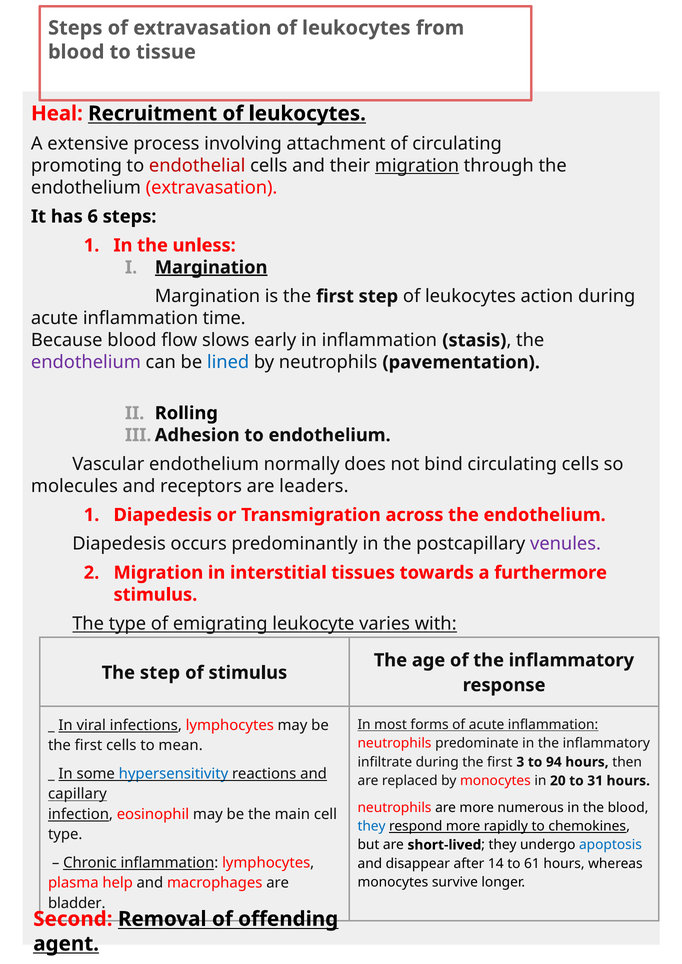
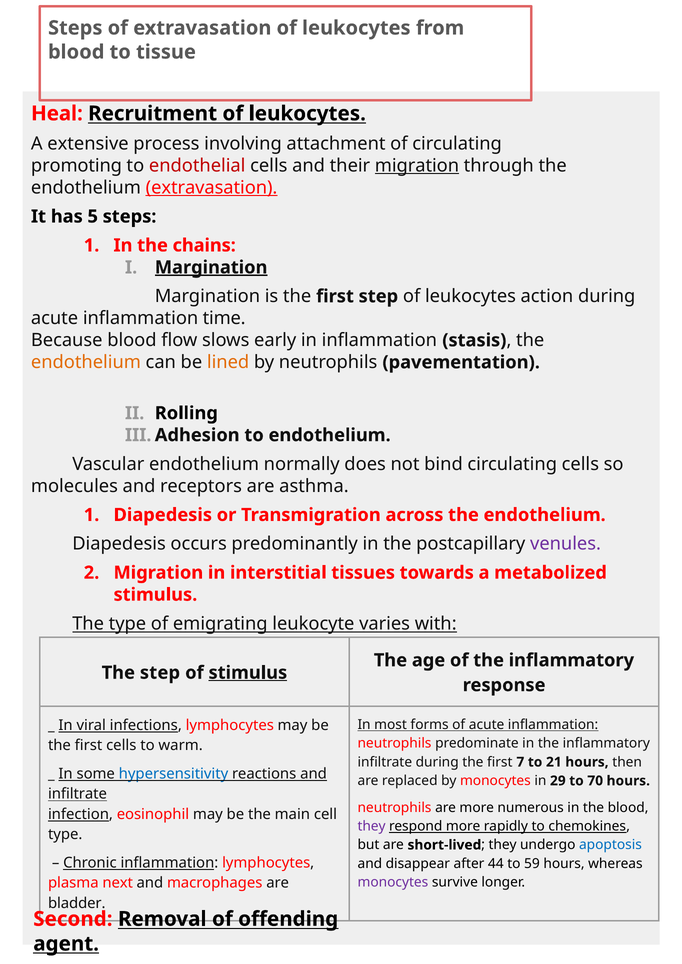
extravasation at (212, 188) underline: none -> present
6: 6 -> 5
unless: unless -> chains
endothelium at (86, 362) colour: purple -> orange
lined colour: blue -> orange
leaders: leaders -> asthma
furthermore: furthermore -> metabolized
stimulus at (248, 673) underline: none -> present
mean: mean -> warm
3: 3 -> 7
94: 94 -> 21
20: 20 -> 29
31: 31 -> 70
capillary at (77, 794): capillary -> infiltrate
they at (372, 826) colour: blue -> purple
14: 14 -> 44
61: 61 -> 59
monocytes at (393, 882) colour: black -> purple
help: help -> next
